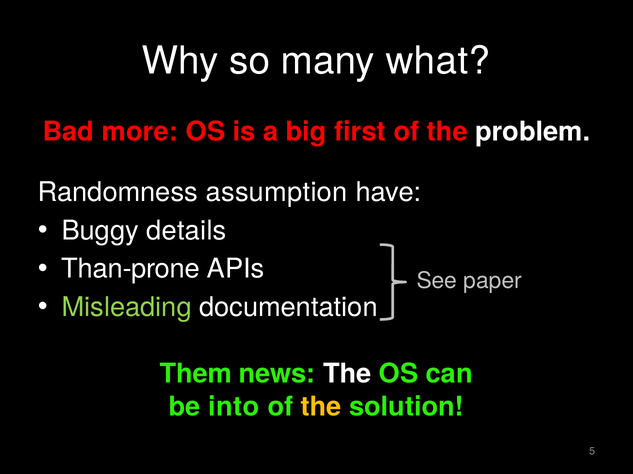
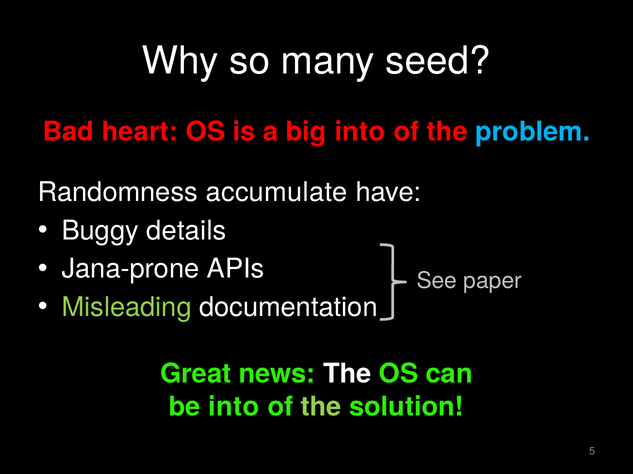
what: what -> seed
more: more -> heart
big first: first -> into
problem colour: white -> light blue
assumption: assumption -> accumulate
Than-prone: Than-prone -> Jana-prone
Them: Them -> Great
the at (321, 407) colour: yellow -> light green
